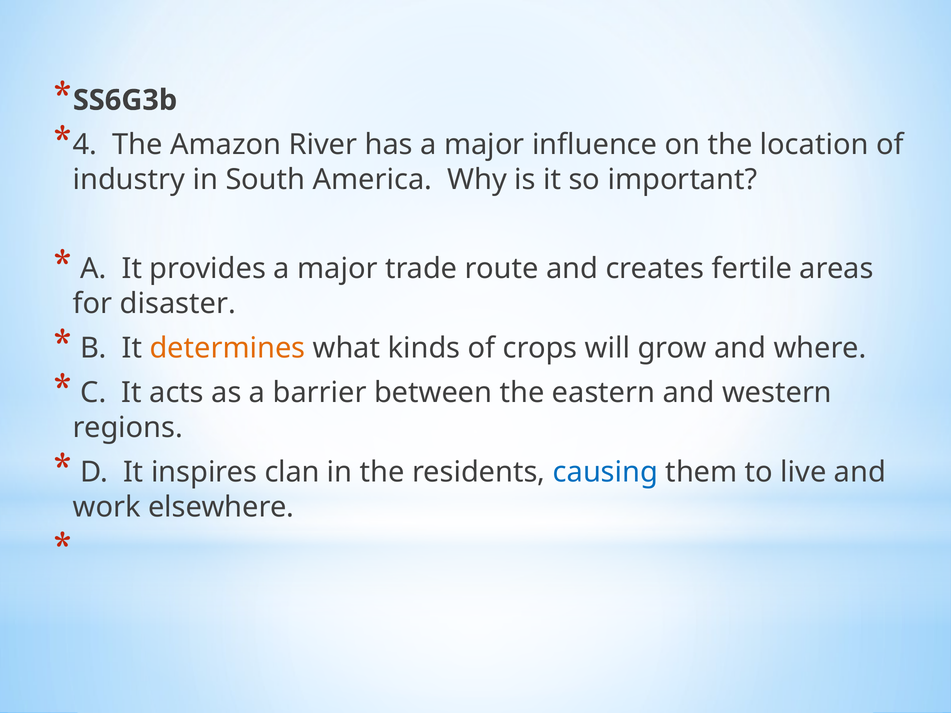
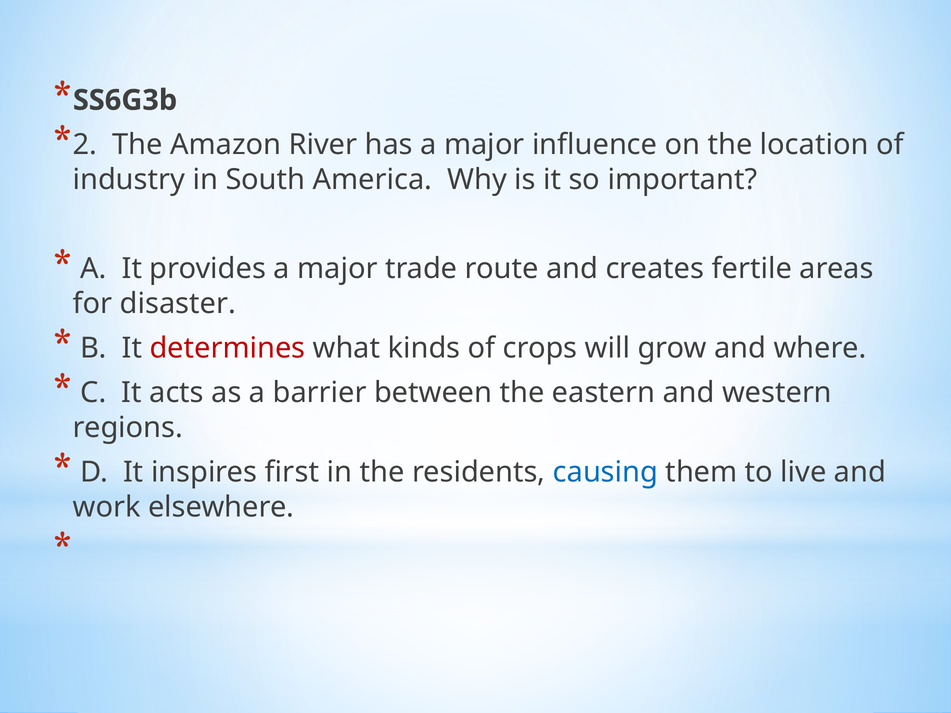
4: 4 -> 2
determines colour: orange -> red
clan: clan -> first
